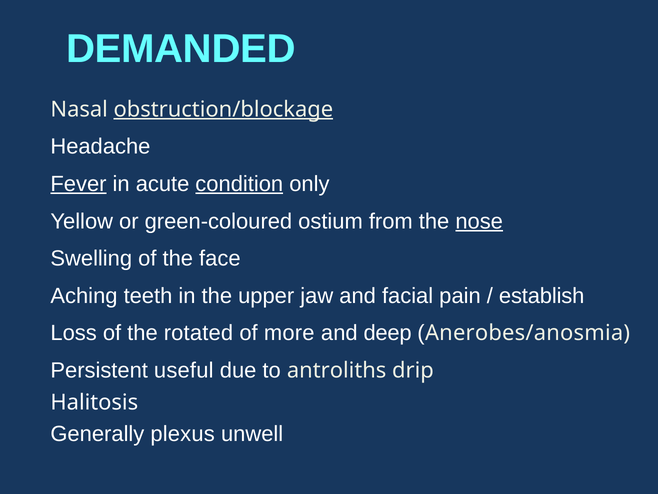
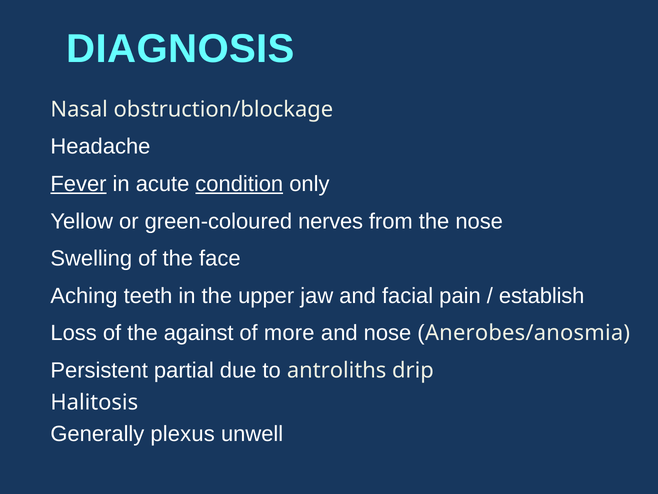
DEMANDED: DEMANDED -> DIAGNOSIS
obstruction/blockage underline: present -> none
ostium: ostium -> nerves
nose at (479, 221) underline: present -> none
rotated: rotated -> against
and deep: deep -> nose
useful: useful -> partial
